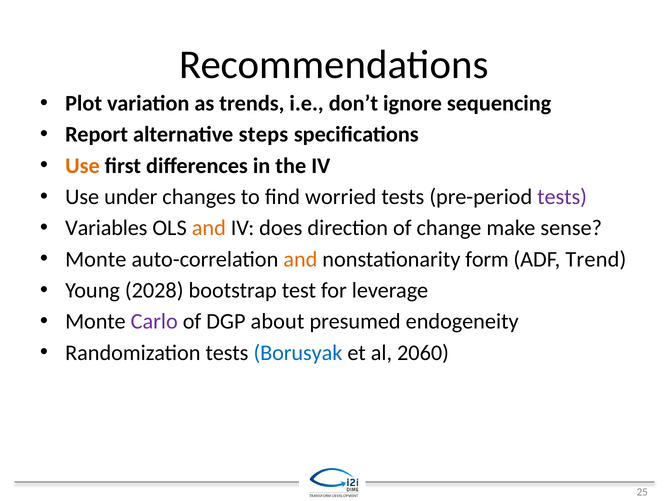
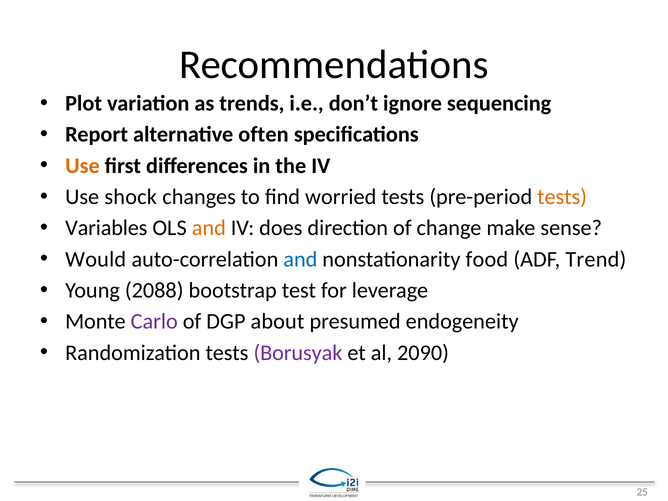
steps: steps -> often
under: under -> shock
tests at (562, 197) colour: purple -> orange
Monte at (96, 259): Monte -> Would
and at (300, 259) colour: orange -> blue
form: form -> food
2028: 2028 -> 2088
Borusyak colour: blue -> purple
2060: 2060 -> 2090
